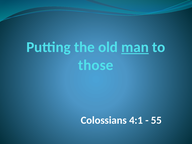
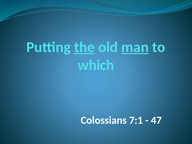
the underline: none -> present
those: those -> which
4:1: 4:1 -> 7:1
55: 55 -> 47
